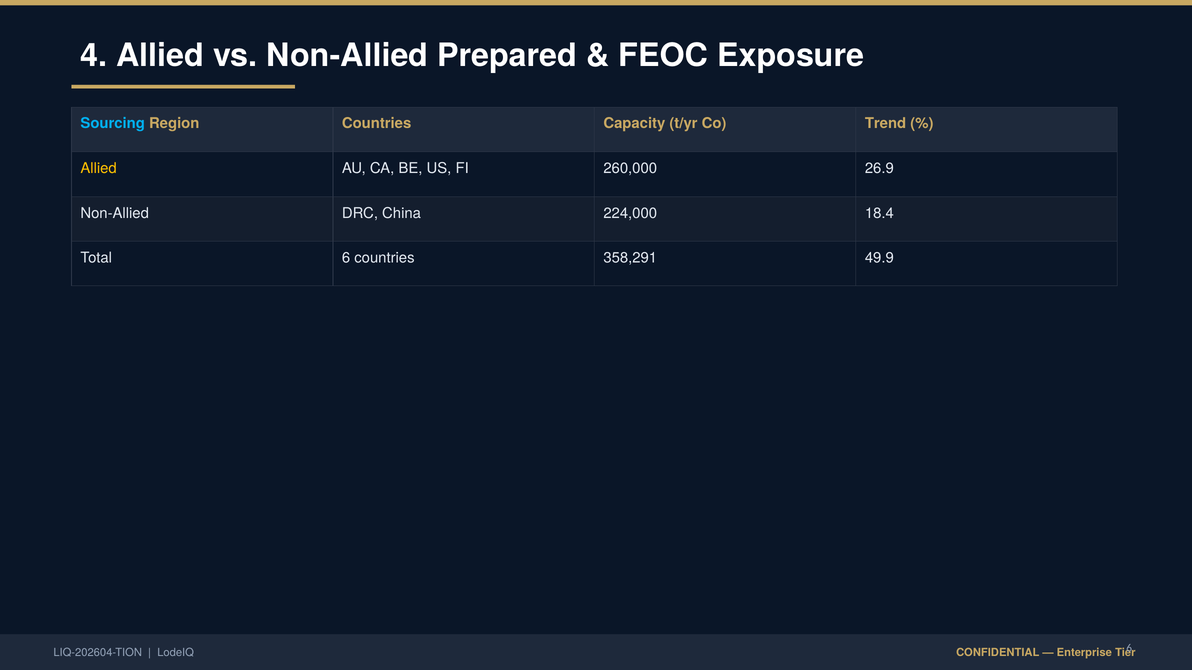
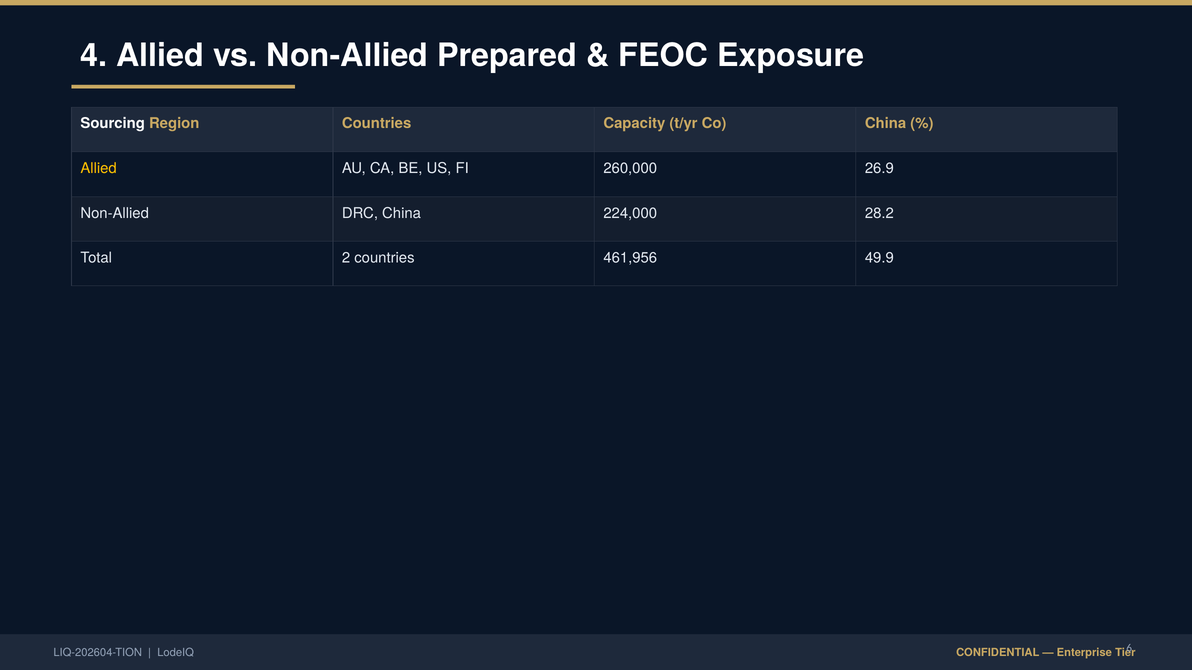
Sourcing colour: light blue -> white
Co Trend: Trend -> China
18.4: 18.4 -> 28.2
Total 6: 6 -> 2
358,291: 358,291 -> 461,956
